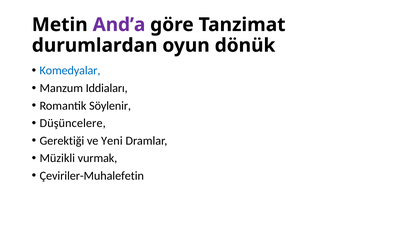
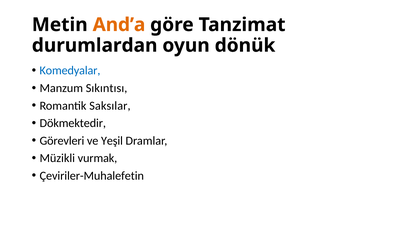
And’a colour: purple -> orange
Iddiaları: Iddiaları -> Sıkıntısı
Söylenir: Söylenir -> Saksılar
Düşüncelere: Düşüncelere -> Dökmektedir
Gerektiği: Gerektiği -> Görevleri
Yeni: Yeni -> Yeşil
